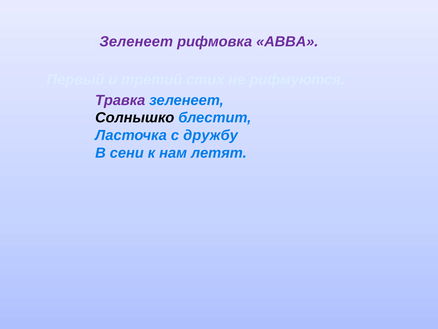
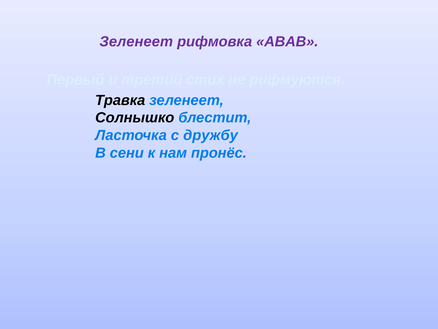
АBBА: АBBА -> АBАB
Травка colour: purple -> black
летят: летят -> пронёс
